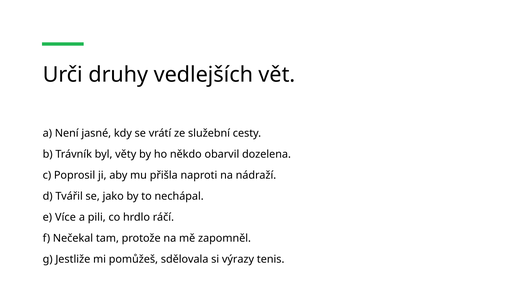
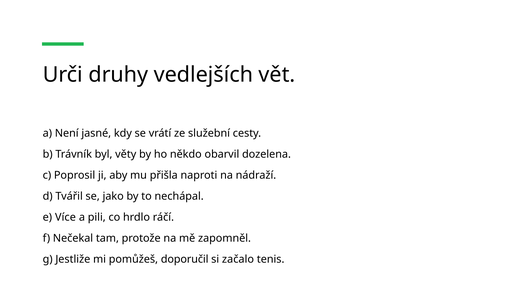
sdělovala: sdělovala -> doporučil
výrazy: výrazy -> začalo
